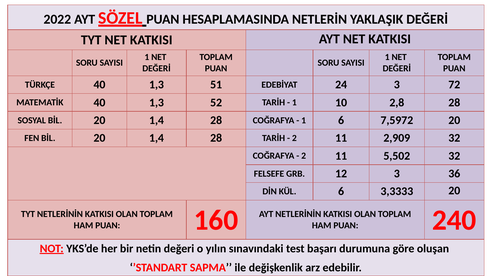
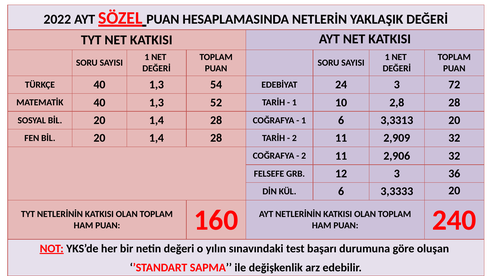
51: 51 -> 54
7,5972: 7,5972 -> 3,3313
5,502: 5,502 -> 2,906
